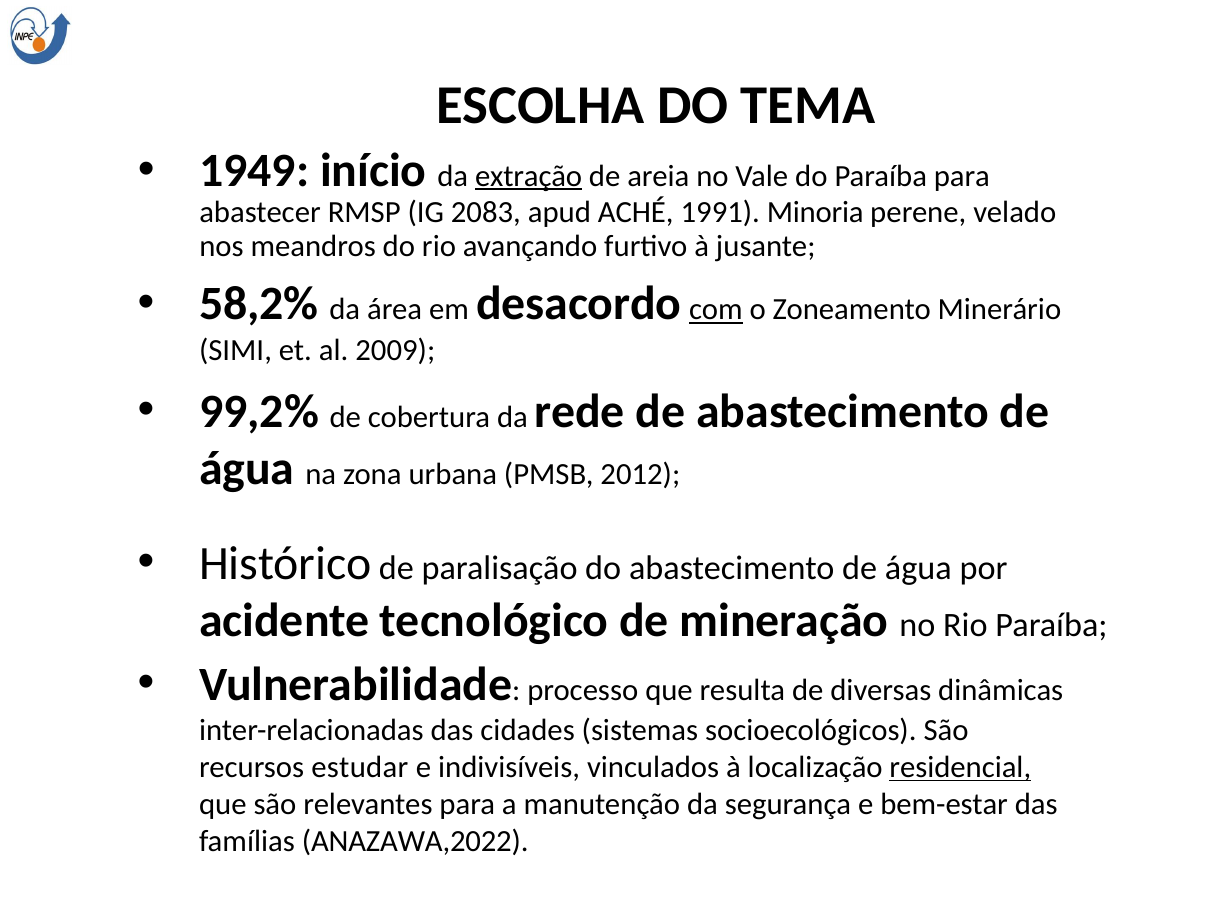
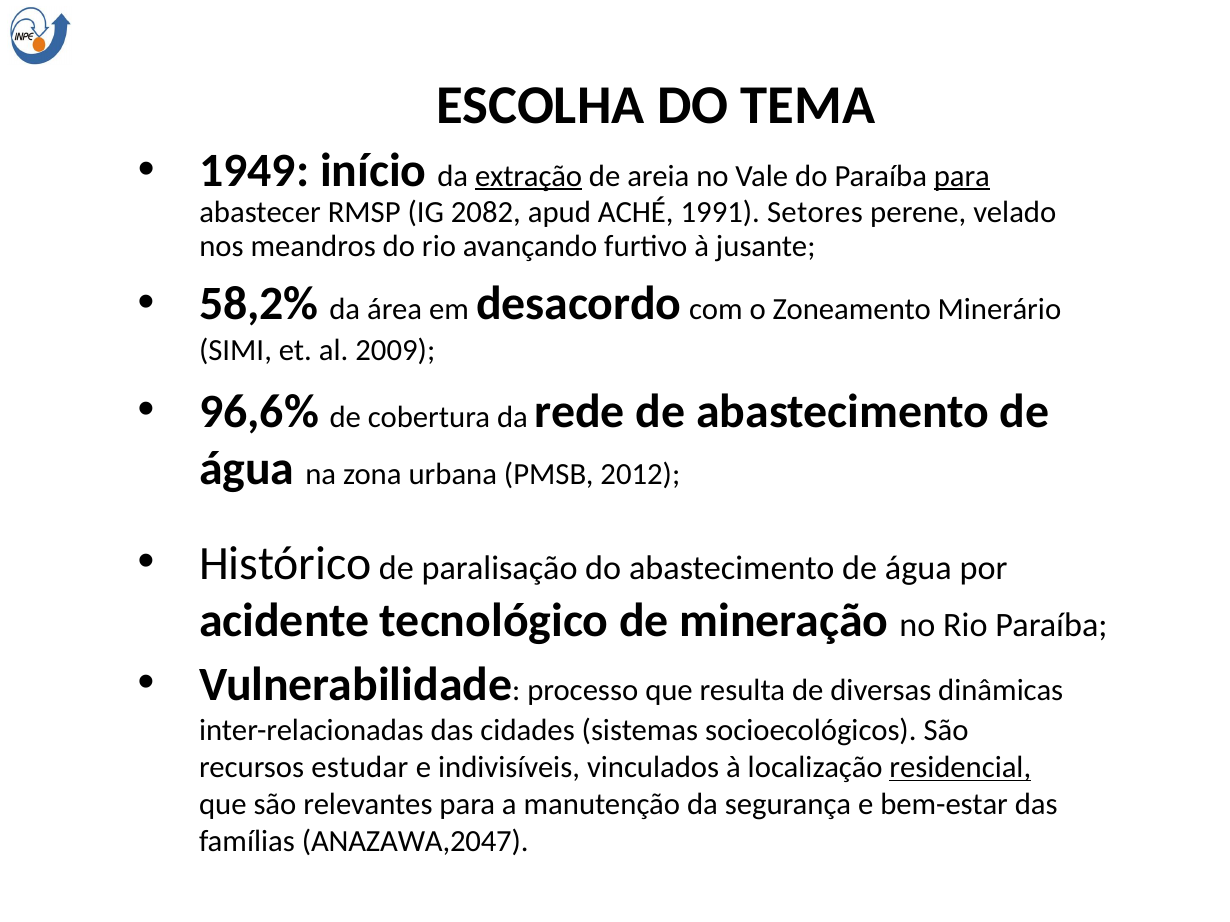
para at (962, 176) underline: none -> present
2083: 2083 -> 2082
Minoria: Minoria -> Setores
com underline: present -> none
99,2%: 99,2% -> 96,6%
ANAZAWA,2022: ANAZAWA,2022 -> ANAZAWA,2047
